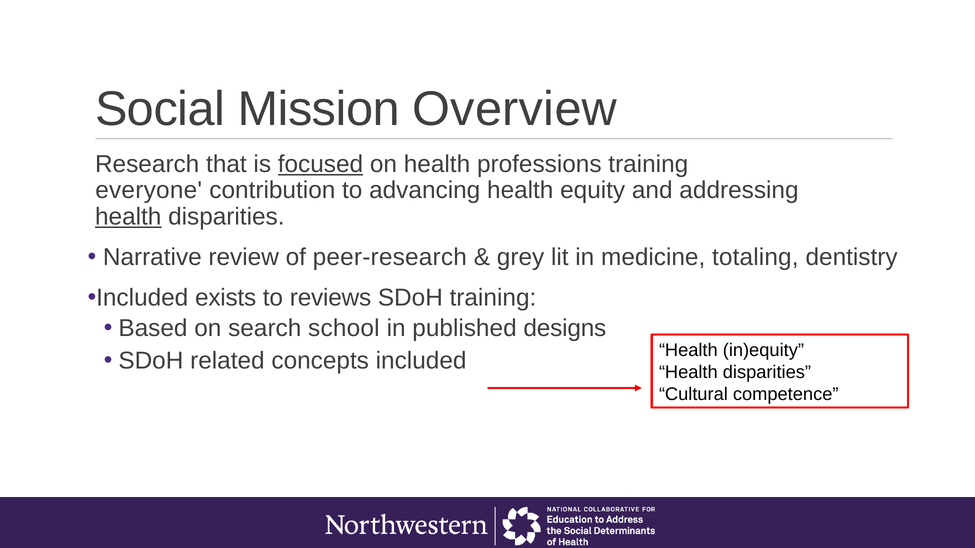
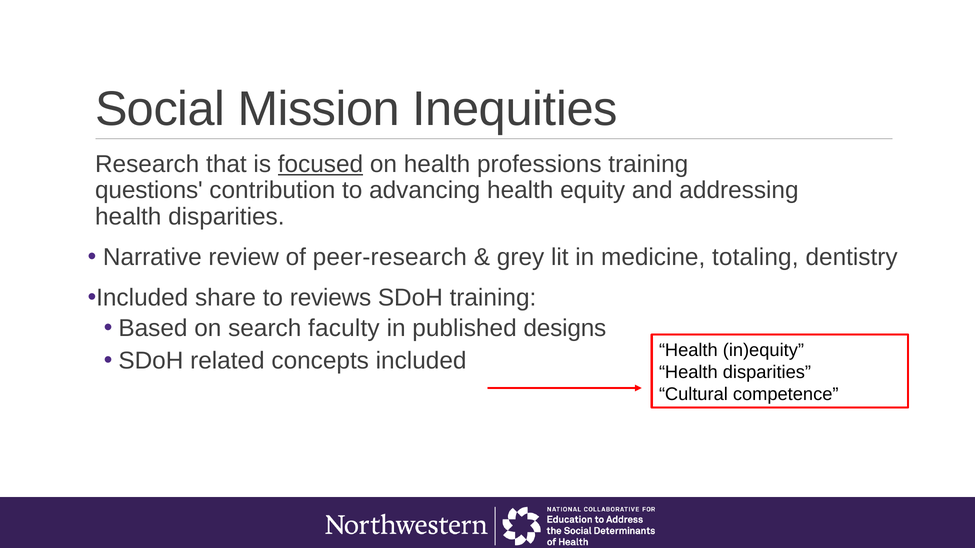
Overview: Overview -> Inequities
everyone: everyone -> questions
health at (128, 217) underline: present -> none
exists: exists -> share
school: school -> faculty
